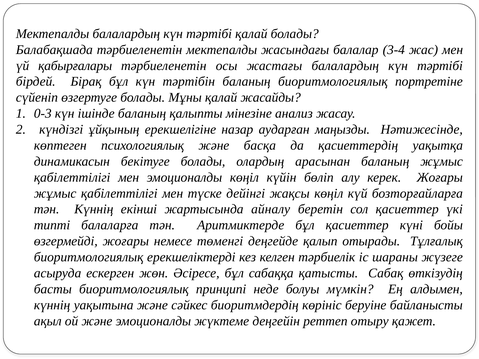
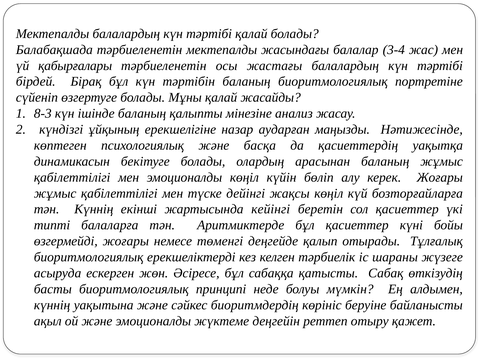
0-3: 0-3 -> 8-3
айналу: айналу -> кейінгі
